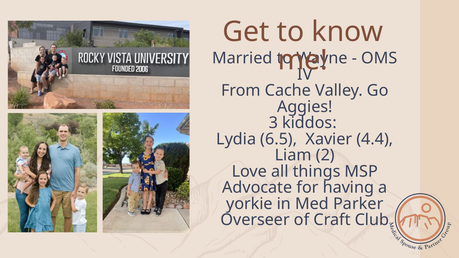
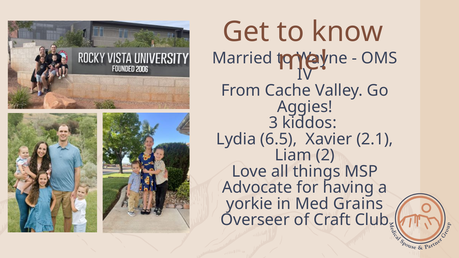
4.4: 4.4 -> 2.1
Parker: Parker -> Grains
